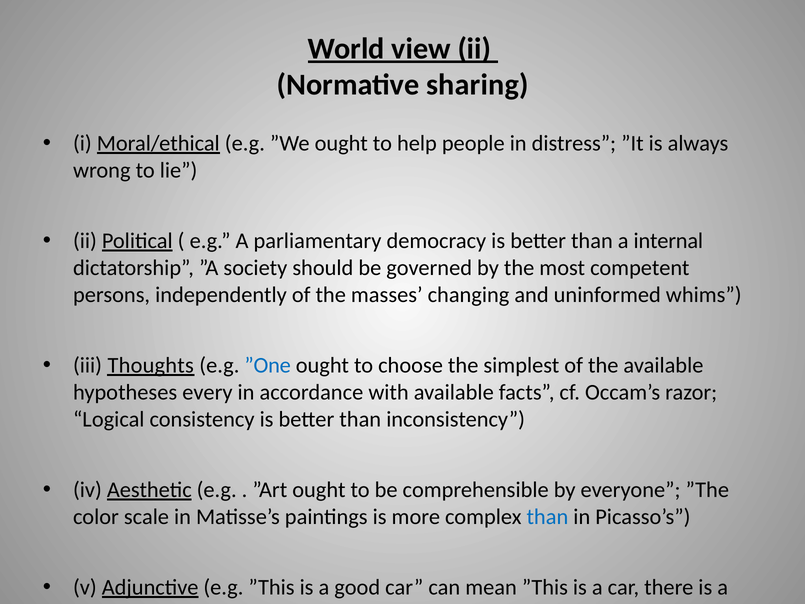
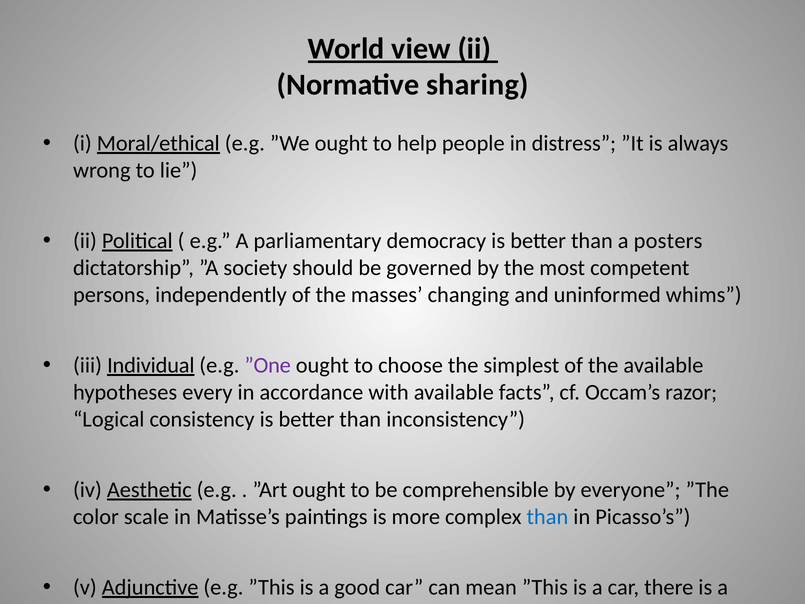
internal: internal -> posters
Thoughts: Thoughts -> Individual
”One colour: blue -> purple
